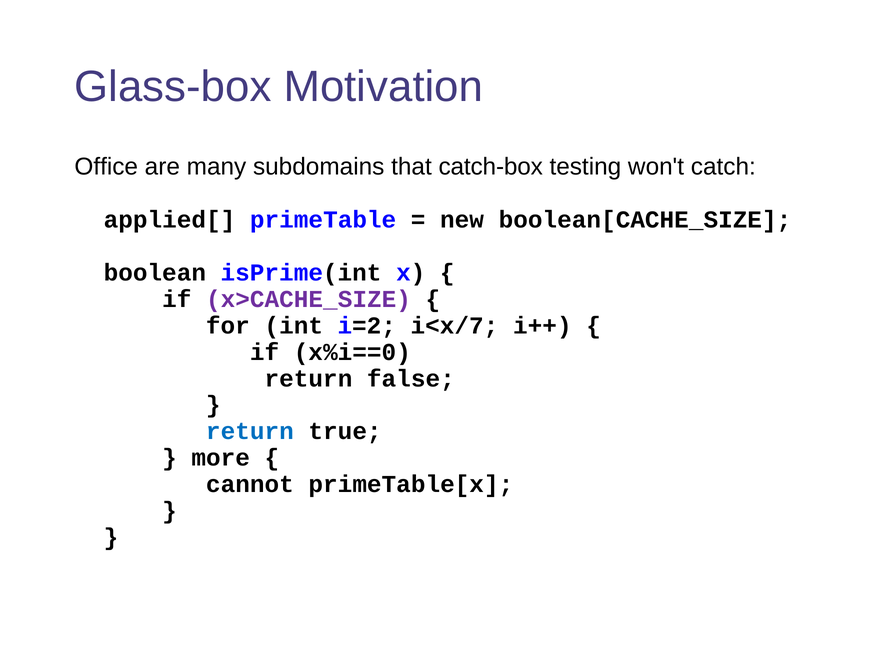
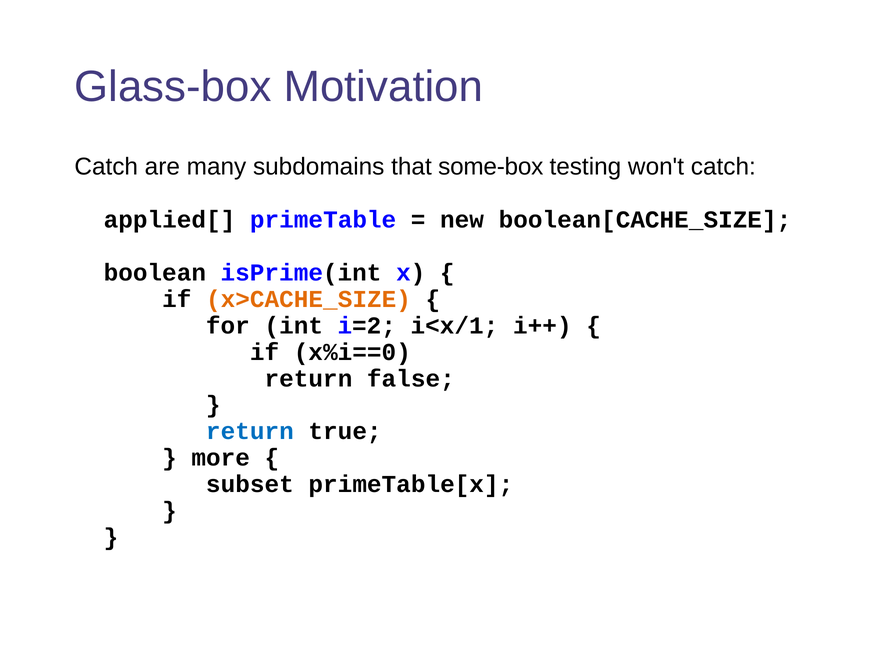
Office at (106, 167): Office -> Catch
catch-box: catch-box -> some-box
x>CACHE_SIZE colour: purple -> orange
i<x/7: i<x/7 -> i<x/1
cannot: cannot -> subset
